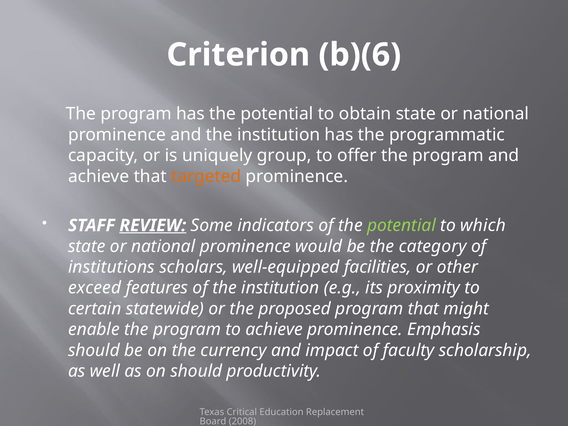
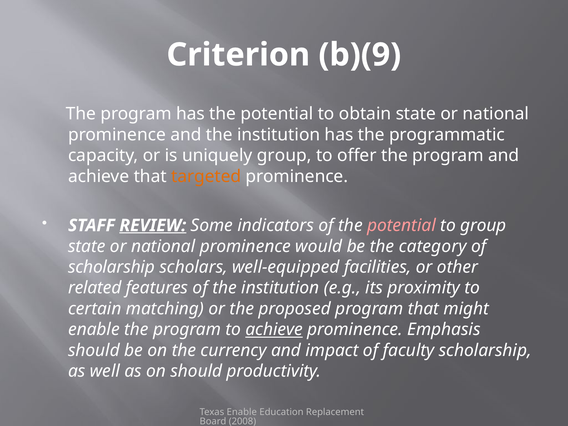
b)(6: b)(6 -> b)(9
potential at (401, 225) colour: light green -> pink
to which: which -> group
institutions at (111, 267): institutions -> scholarship
exceed: exceed -> related
statewide: statewide -> matching
achieve at (274, 330) underline: none -> present
Texas Critical: Critical -> Enable
